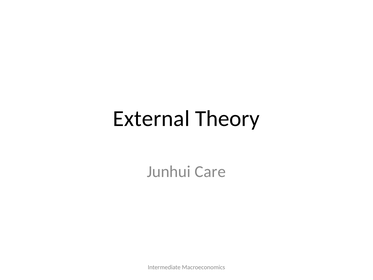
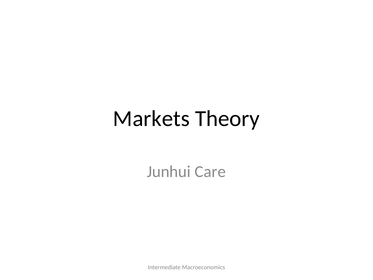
External: External -> Markets
